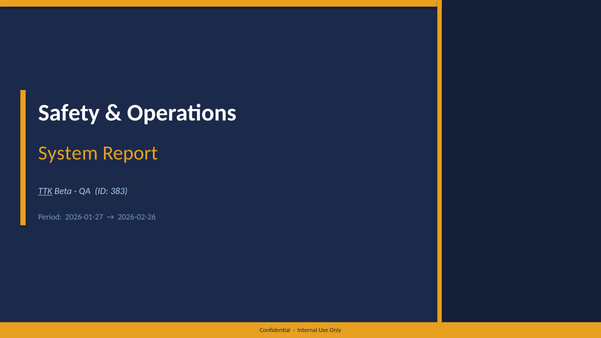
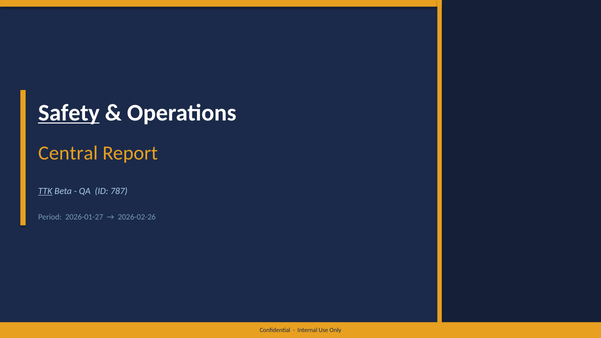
Safety underline: none -> present
System: System -> Central
383: 383 -> 787
